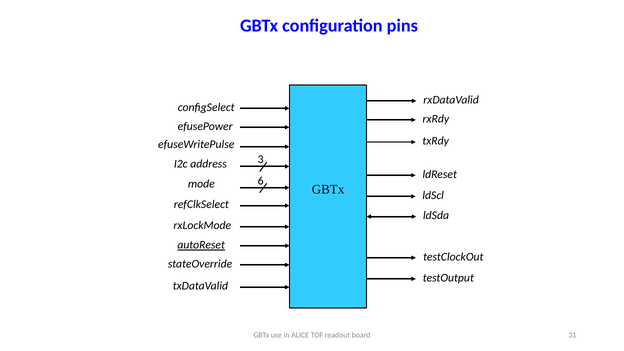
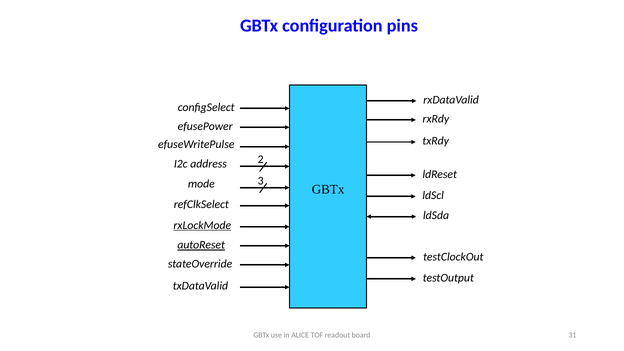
3: 3 -> 2
6: 6 -> 3
rxLockMode underline: none -> present
